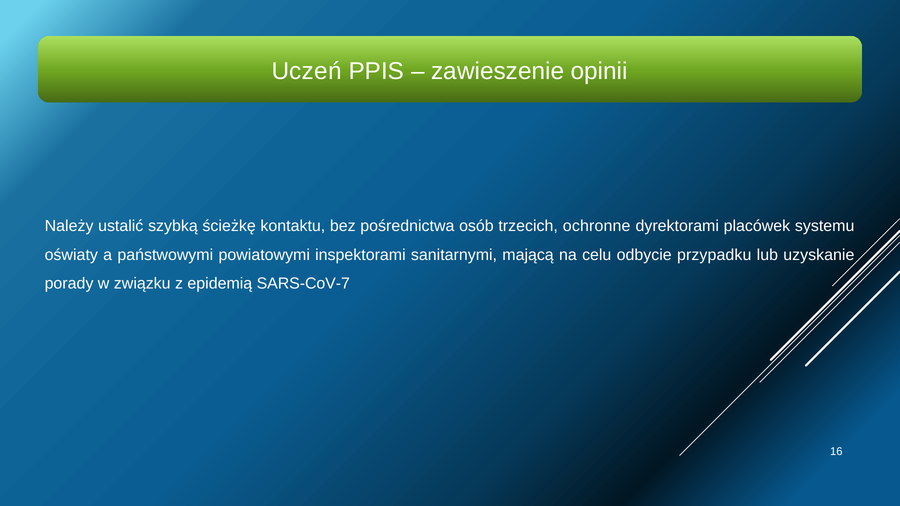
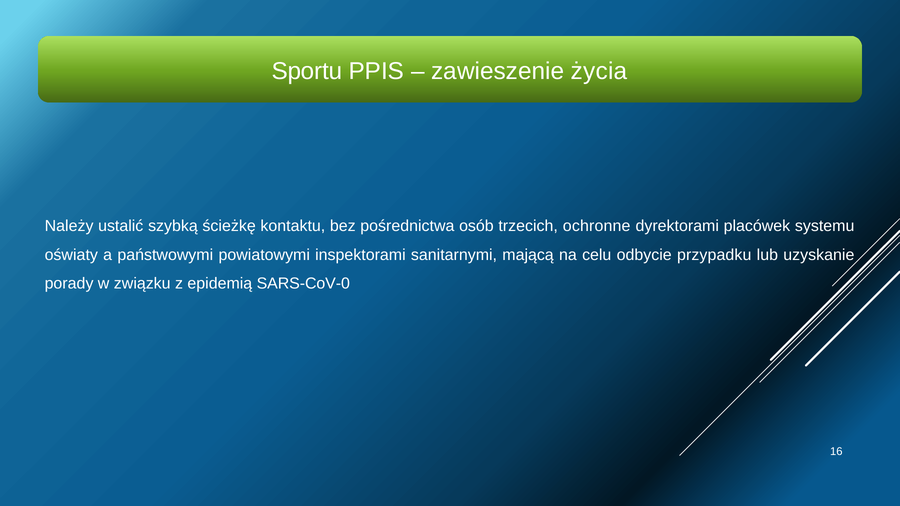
Uczeń: Uczeń -> Sportu
opinii: opinii -> życia
SARS-CoV-7: SARS-CoV-7 -> SARS-CoV-0
